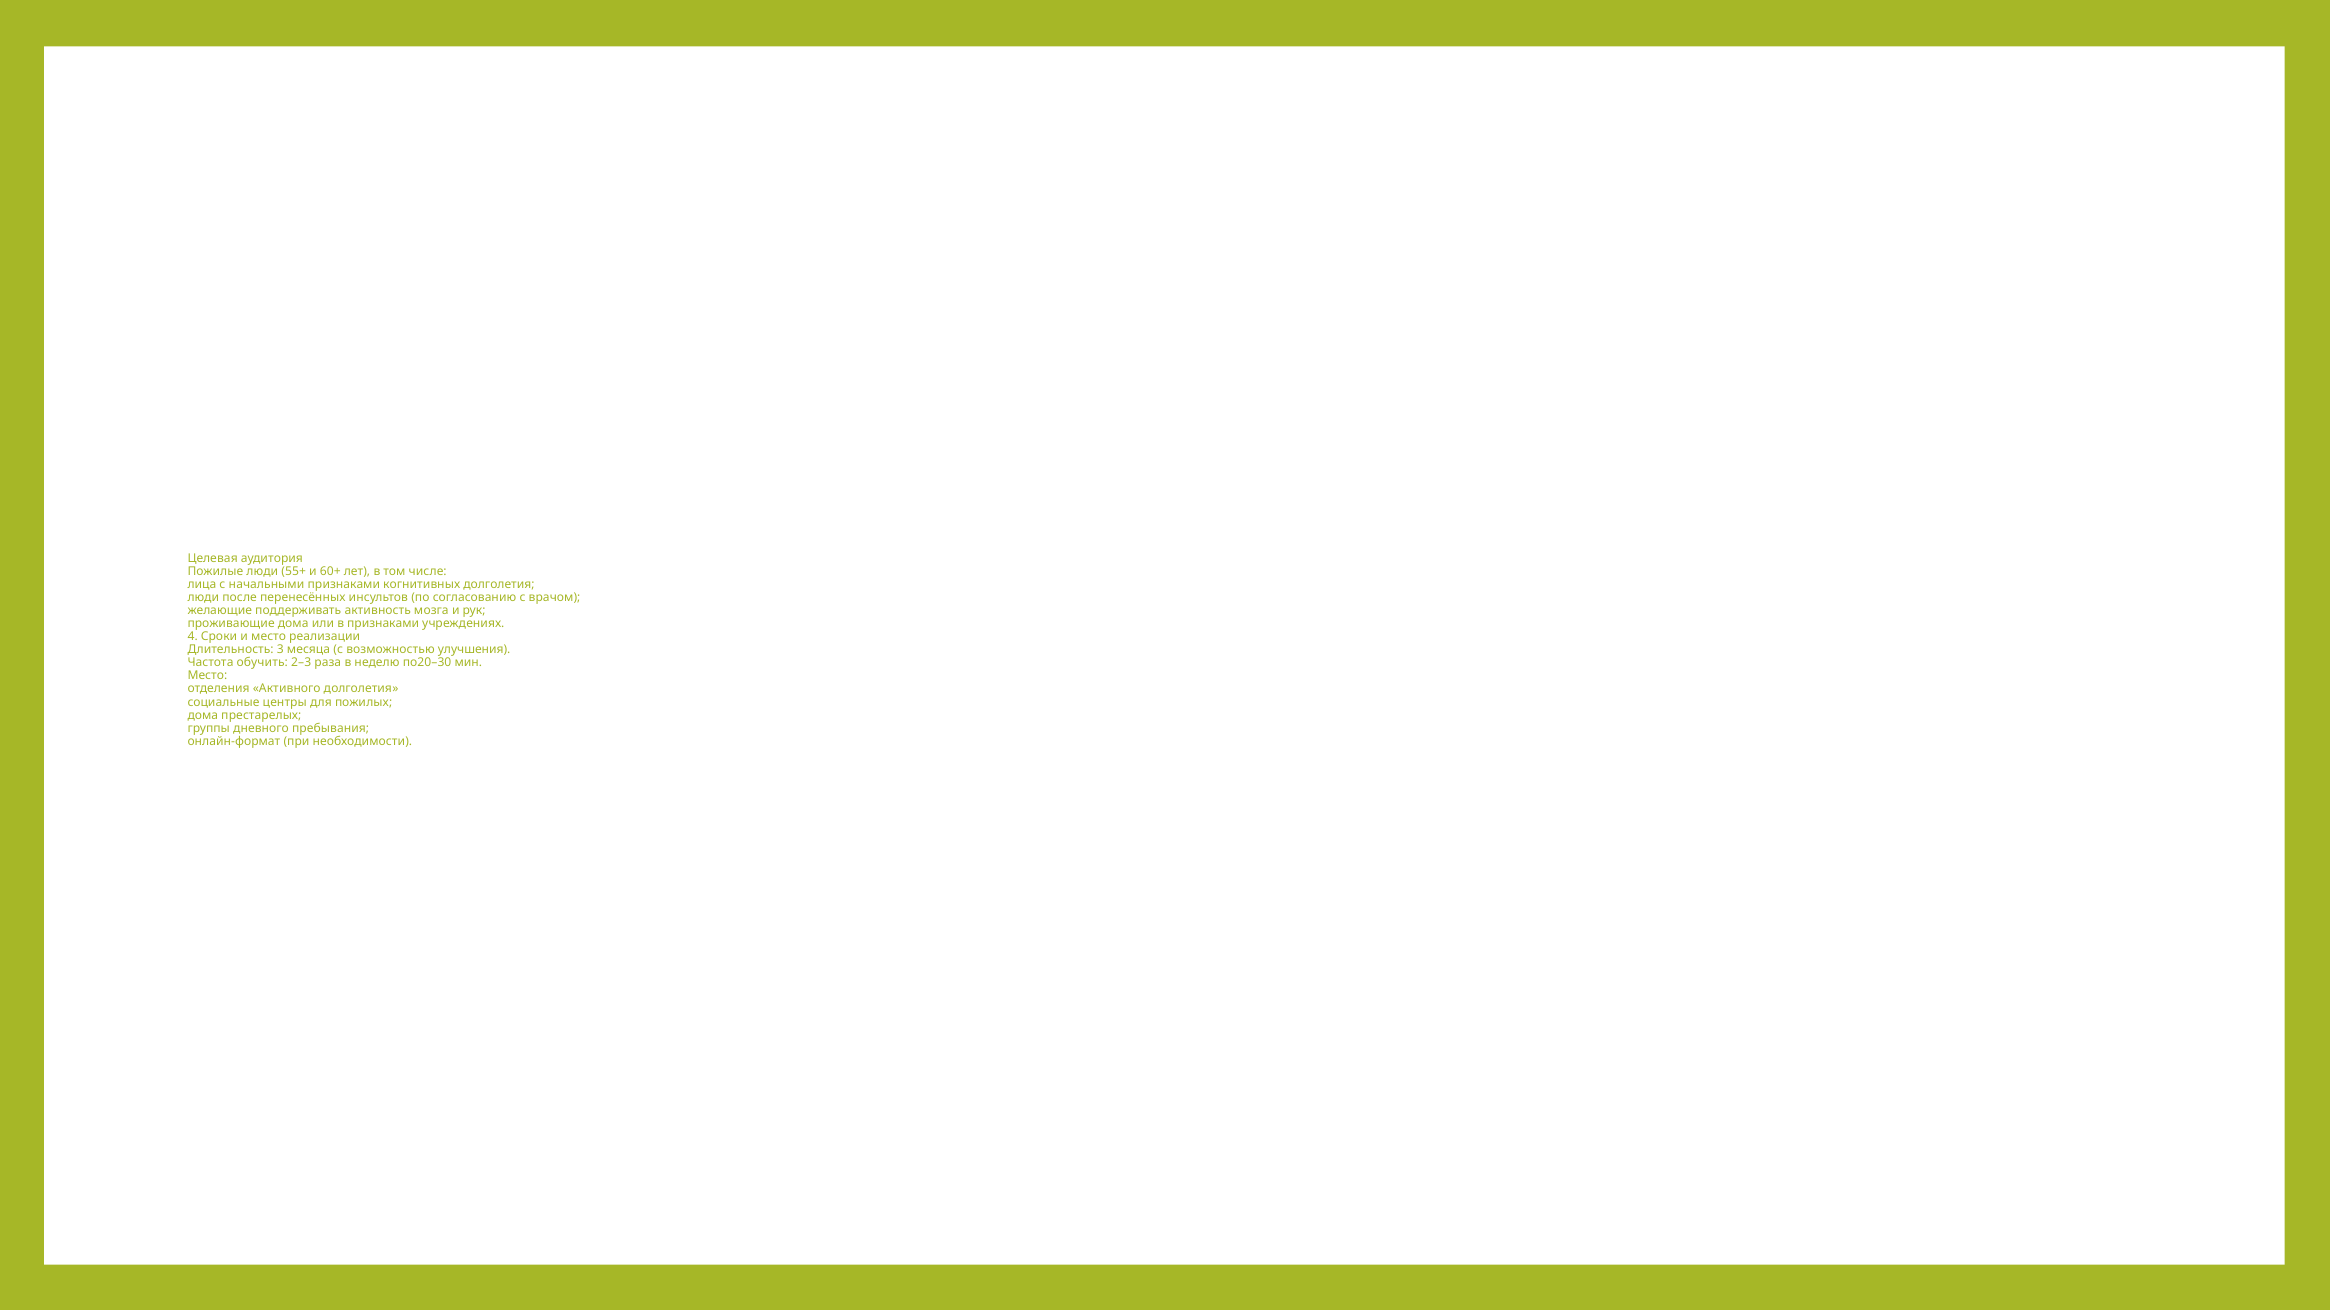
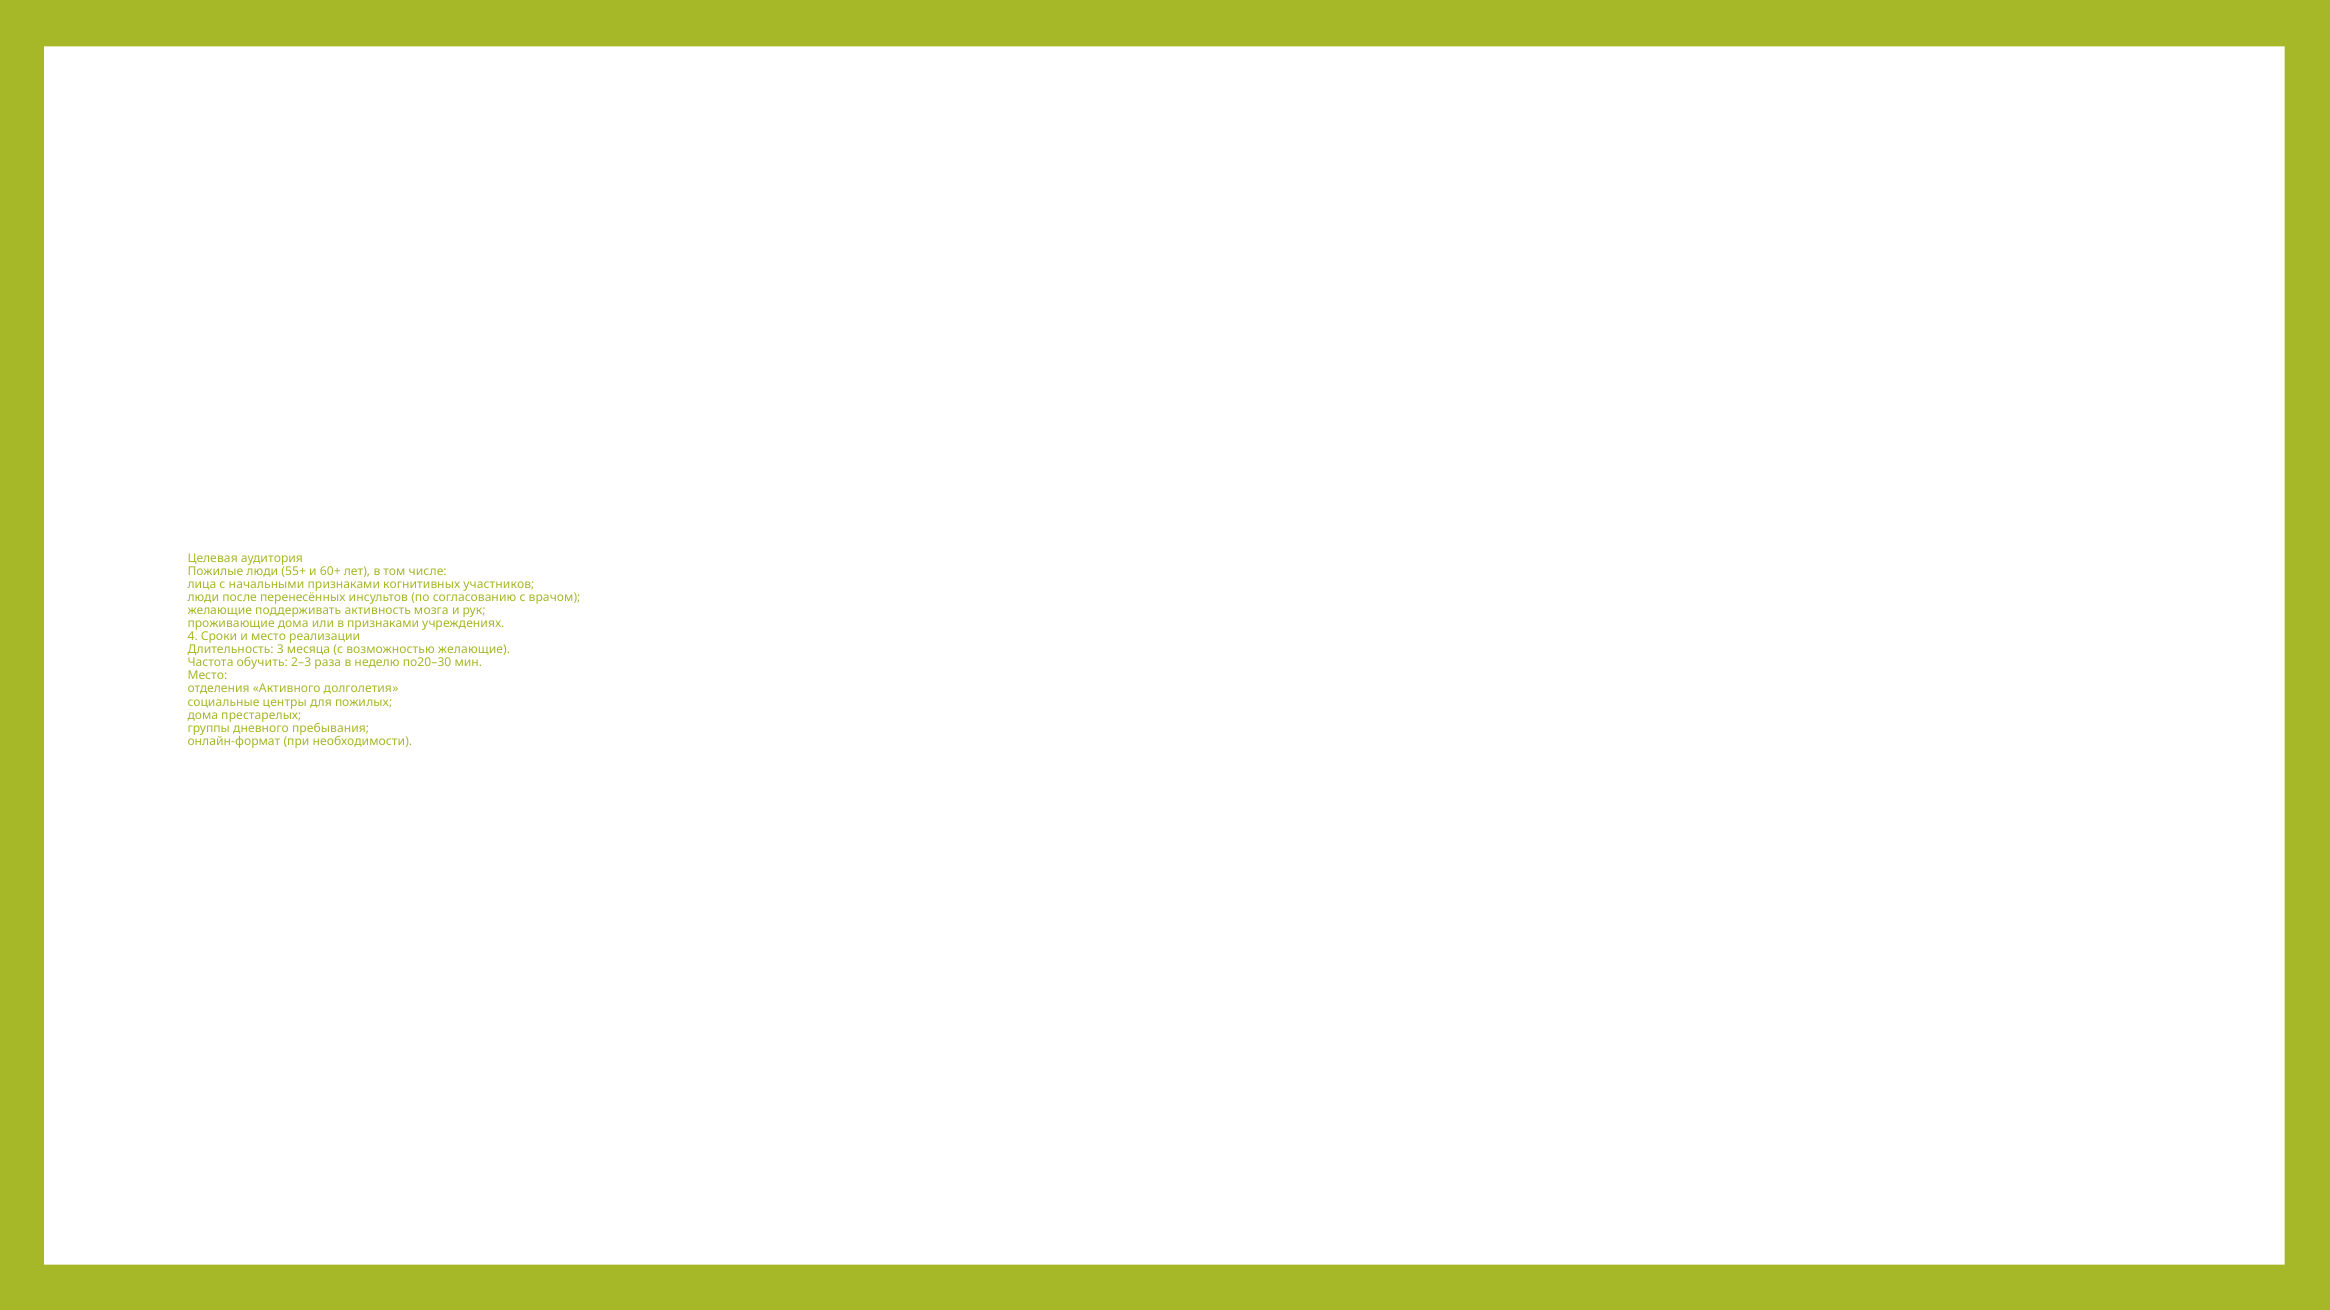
когнитивных долголетия: долголетия -> участников
возможностью улучшения: улучшения -> желающие
